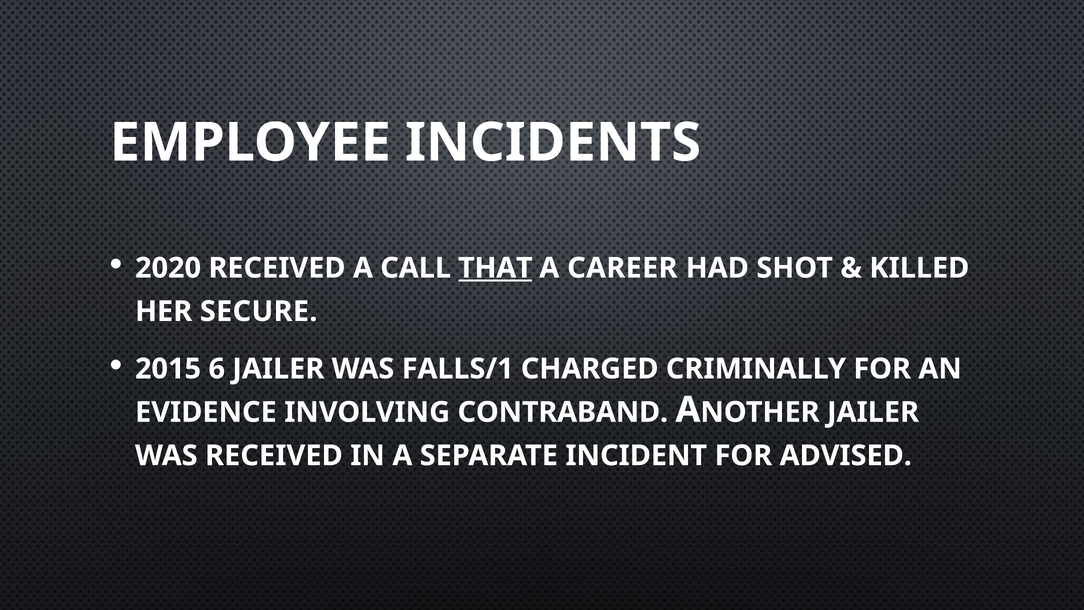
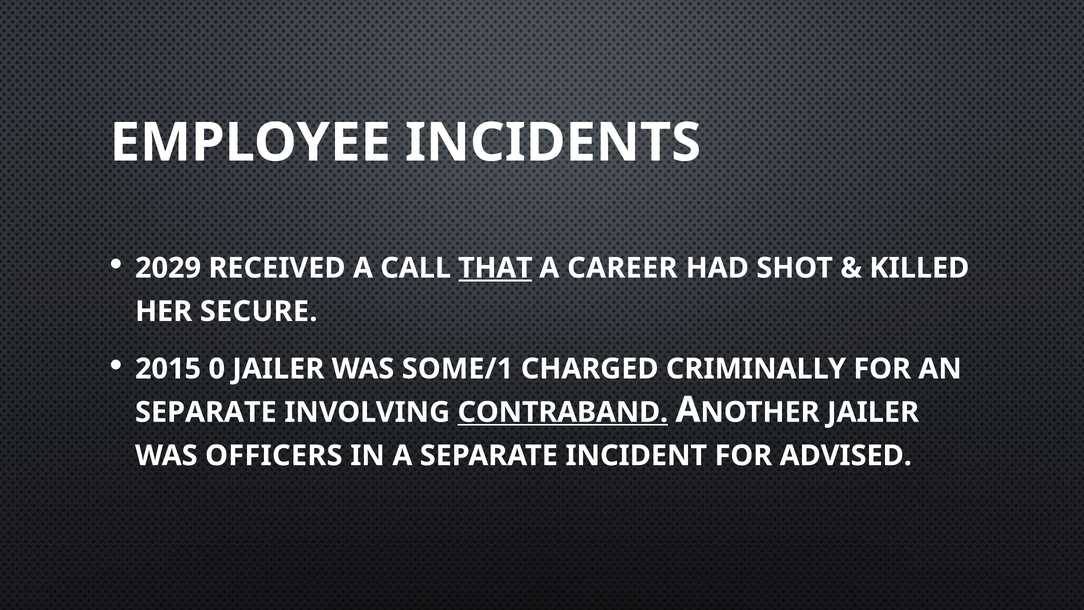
2020: 2020 -> 2029
6: 6 -> 0
FALLS/1: FALLS/1 -> SOME/1
EVIDENCE at (206, 412): EVIDENCE -> SEPARATE
CONTRABAND underline: none -> present
WAS RECEIVED: RECEIVED -> OFFICERS
